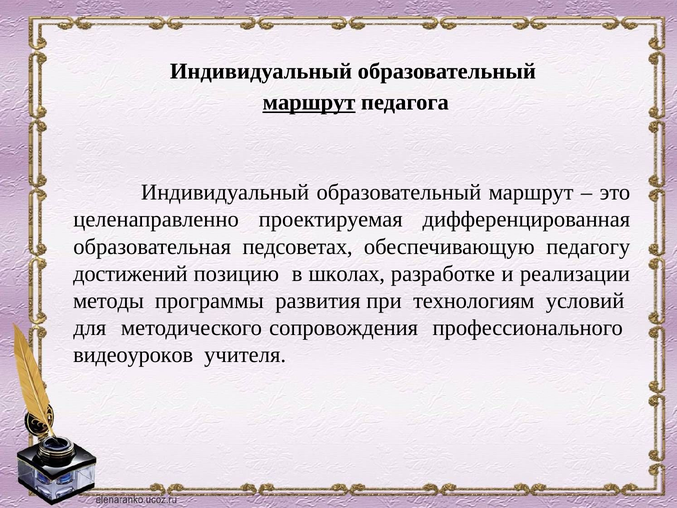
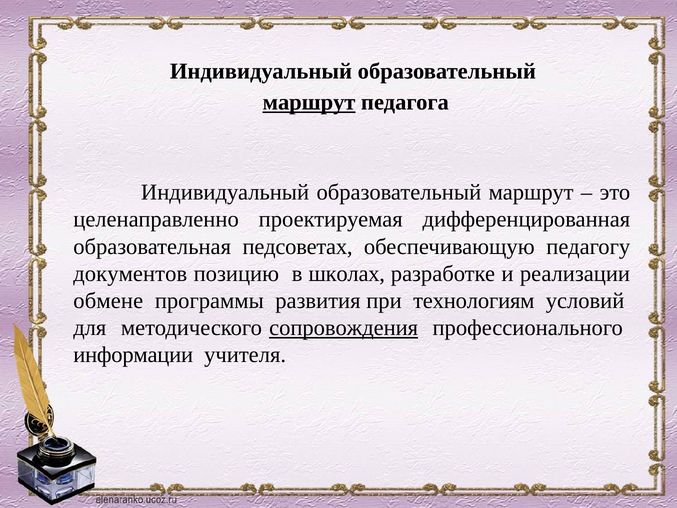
достижений: достижений -> документов
методы: методы -> обмене
сопровождения underline: none -> present
видеоуроков: видеоуроков -> информации
